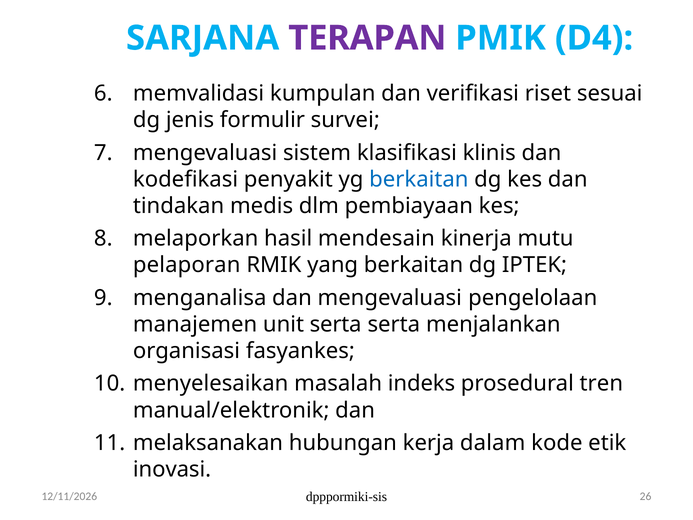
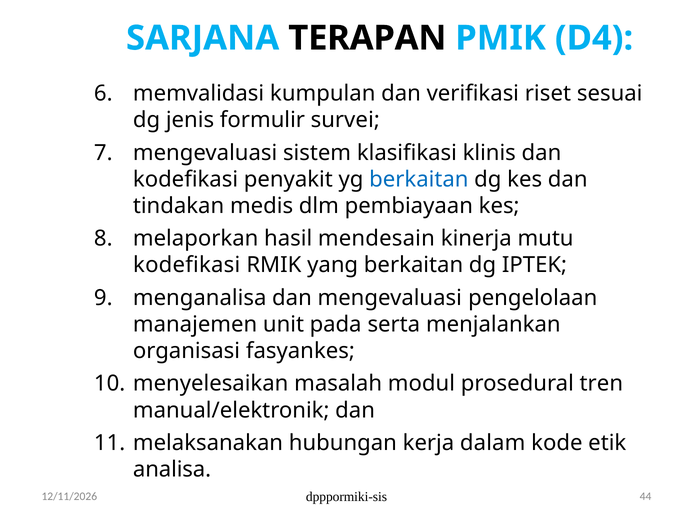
TERAPAN colour: purple -> black
pelaporan at (187, 265): pelaporan -> kodefikasi
unit serta: serta -> pada
indeks: indeks -> modul
inovasi: inovasi -> analisa
26: 26 -> 44
